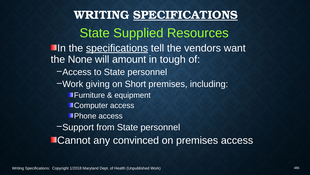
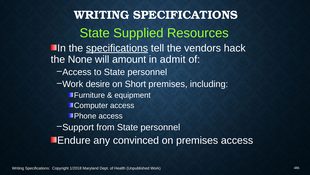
SPECIFICATIONS at (185, 15) underline: present -> none
want: want -> hack
tough: tough -> admit
giving: giving -> desire
Cannot: Cannot -> Endure
